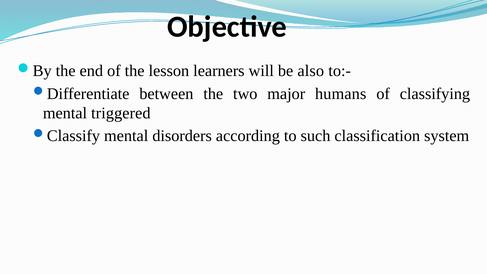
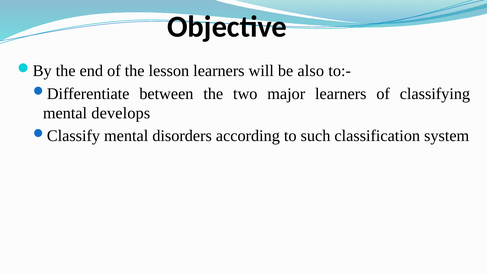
major humans: humans -> learners
triggered: triggered -> develops
